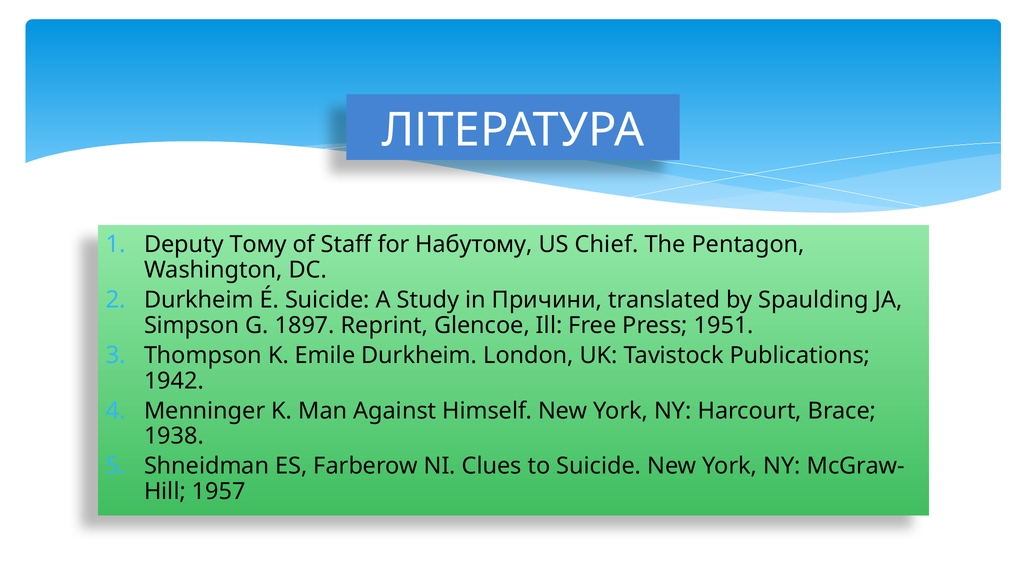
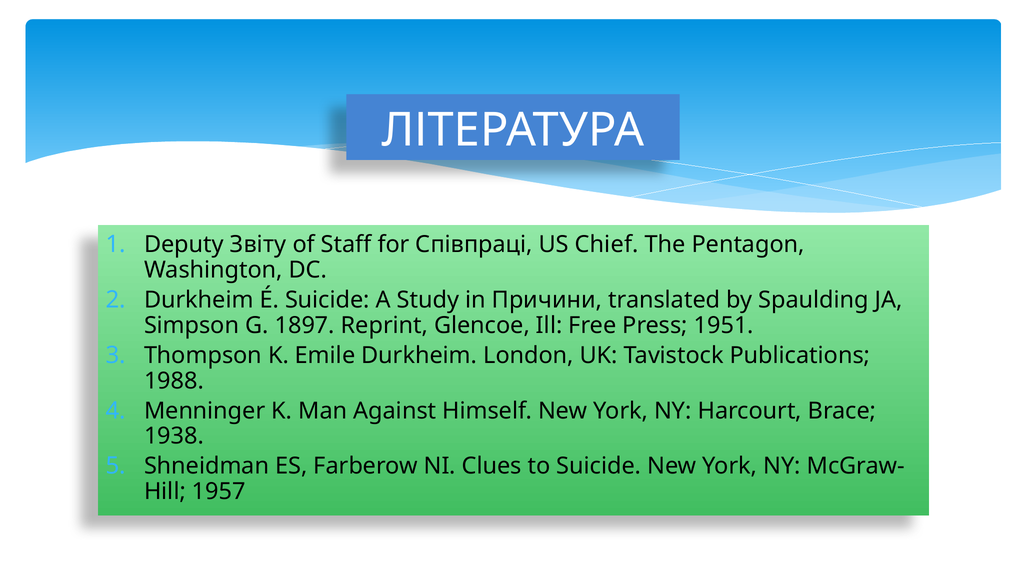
Тому: Тому -> Звіту
Набутому: Набутому -> Співпраці
1942: 1942 -> 1988
